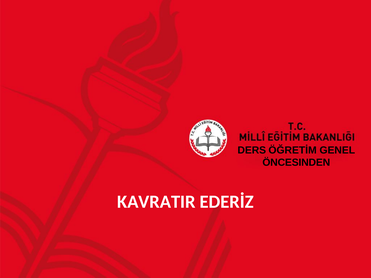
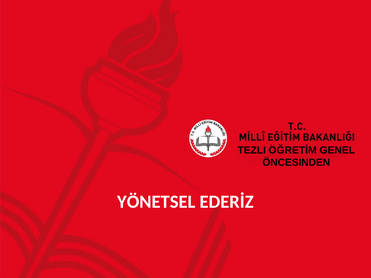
DERS: DERS -> TEZLI
KAVRATIR: KAVRATIR -> YÖNETSEL
